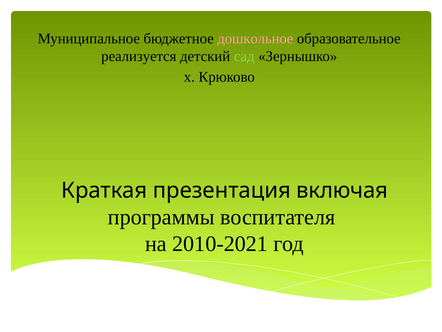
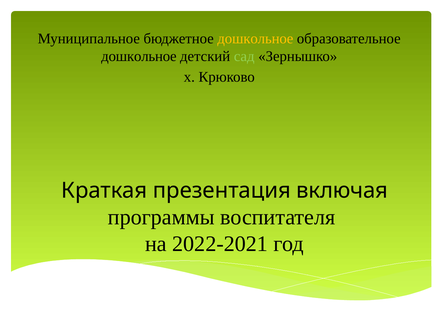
дошкольное at (255, 39) colour: pink -> yellow
реализуется at (139, 56): реализуется -> дошкольное
2010-2021: 2010-2021 -> 2022-2021
